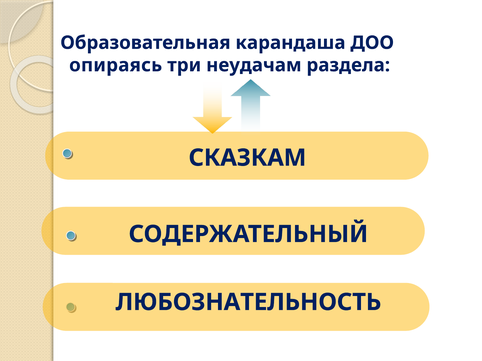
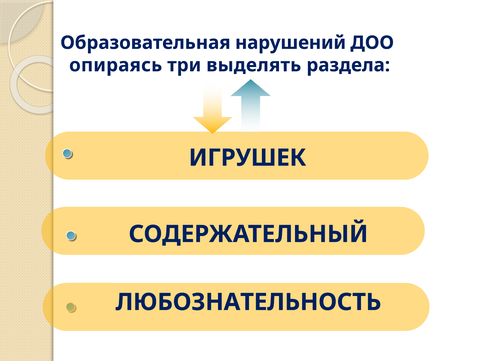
карандаша: карандаша -> нарушений
неудачам: неудачам -> выделять
СКАЗКАМ: СКАЗКАМ -> ИГРУШЕК
